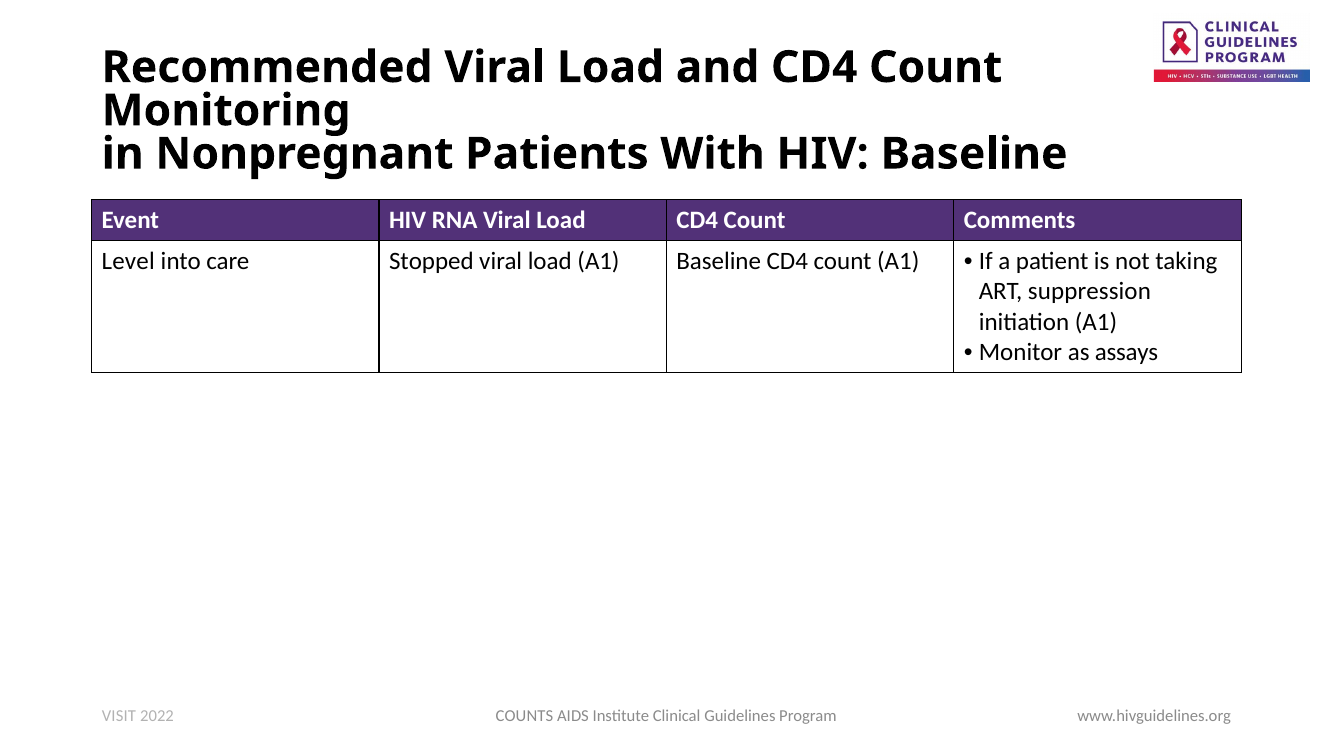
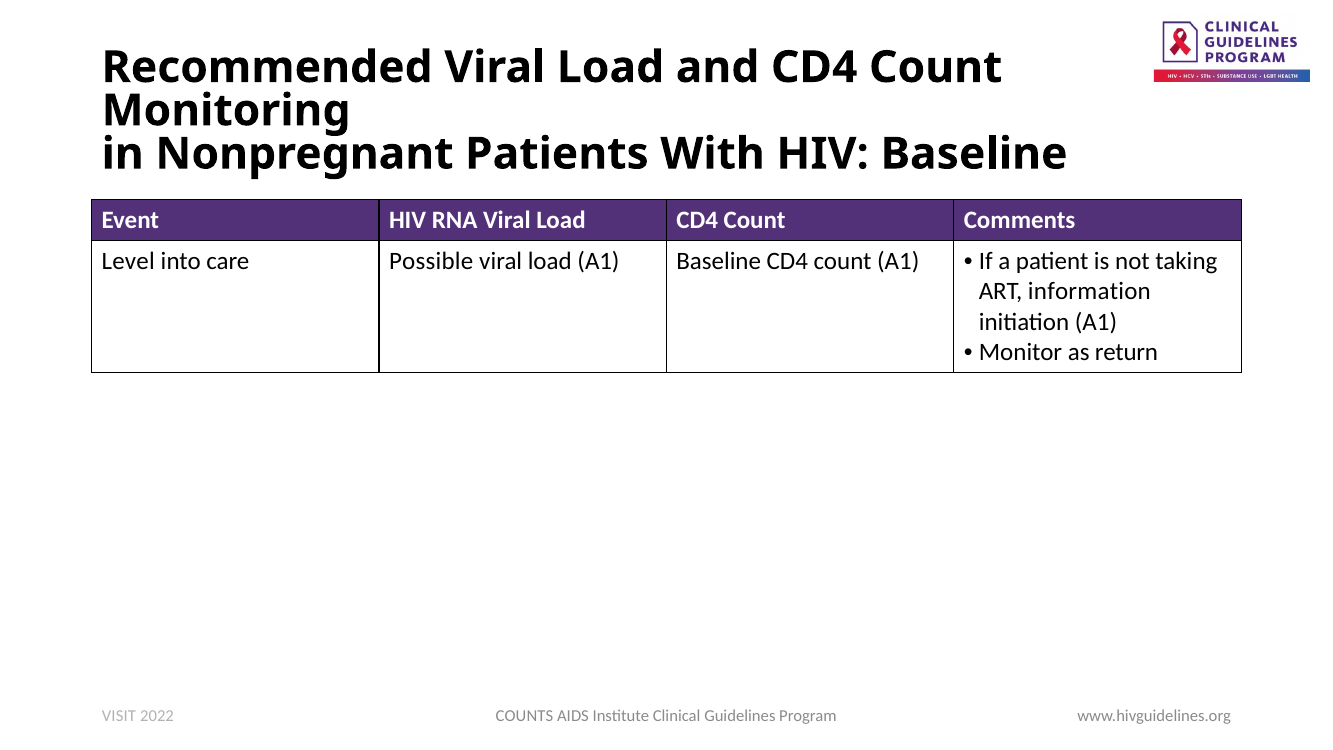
Stopped: Stopped -> Possible
suppression: suppression -> information
assays: assays -> return
